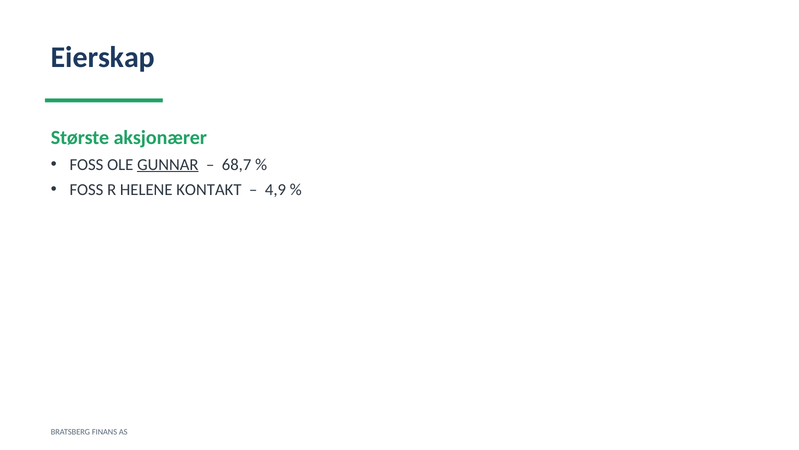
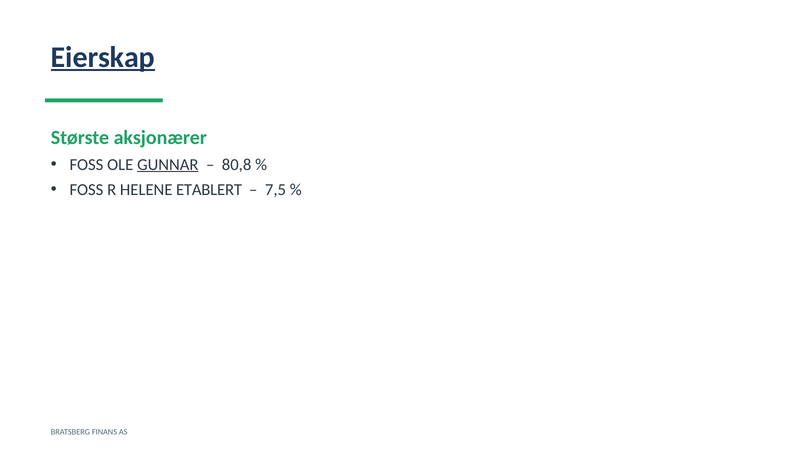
Eierskap underline: none -> present
68,7: 68,7 -> 80,8
KONTAKT: KONTAKT -> ETABLERT
4,9: 4,9 -> 7,5
